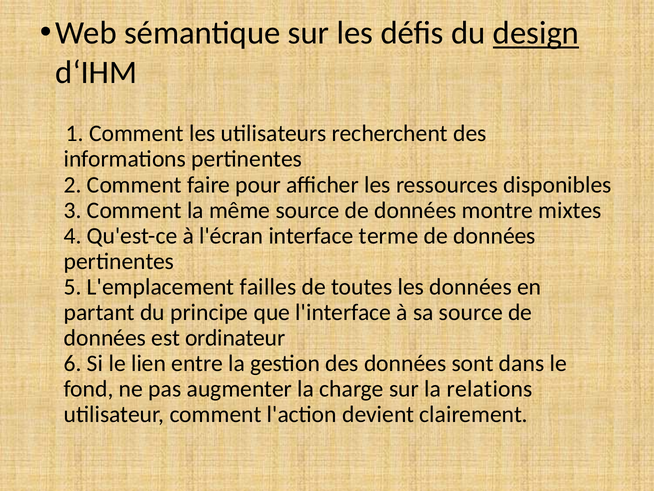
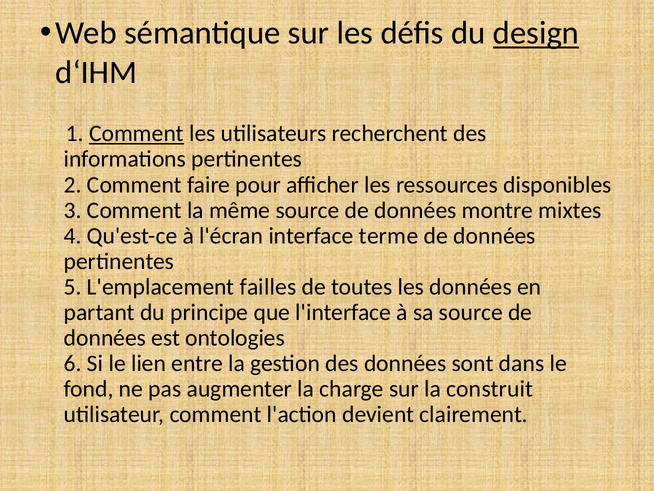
Comment at (136, 134) underline: none -> present
ordinateur: ordinateur -> ontologies
relations: relations -> construit
